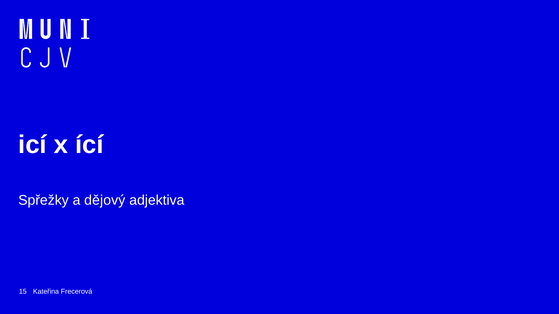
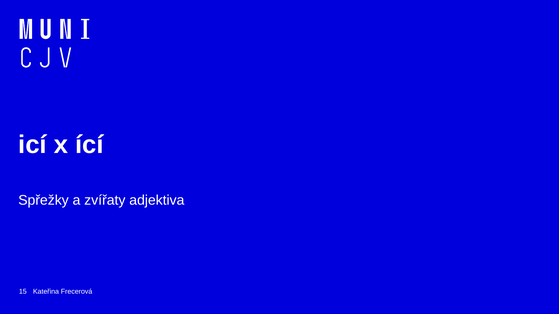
dějový: dějový -> zvířaty
